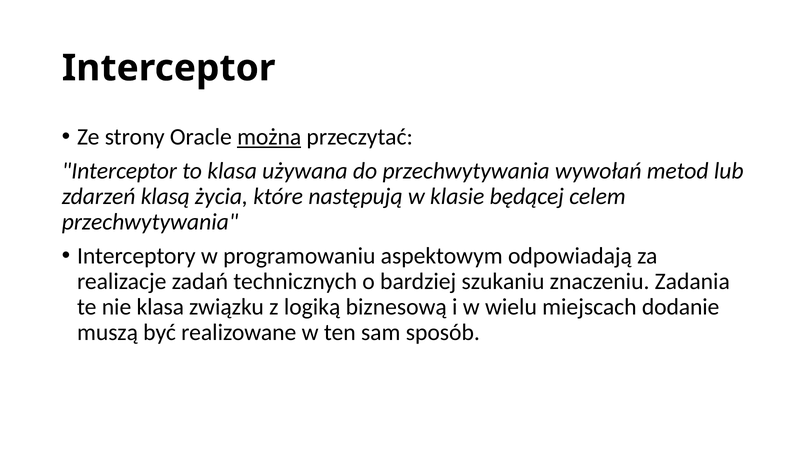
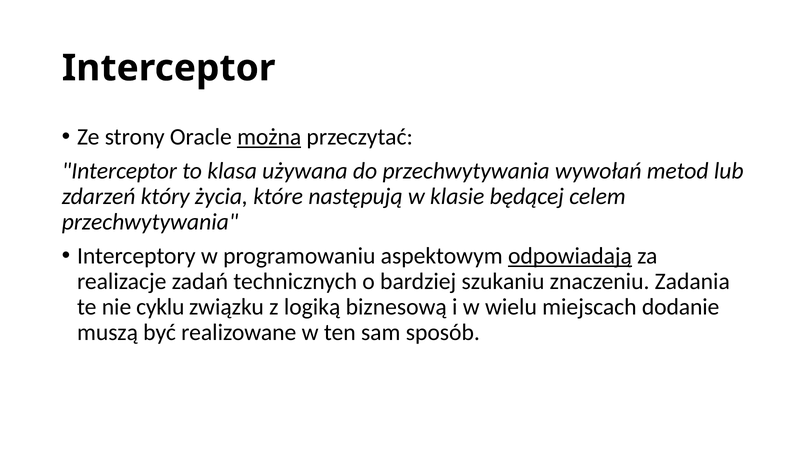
klasą: klasą -> który
odpowiadają underline: none -> present
nie klasa: klasa -> cyklu
